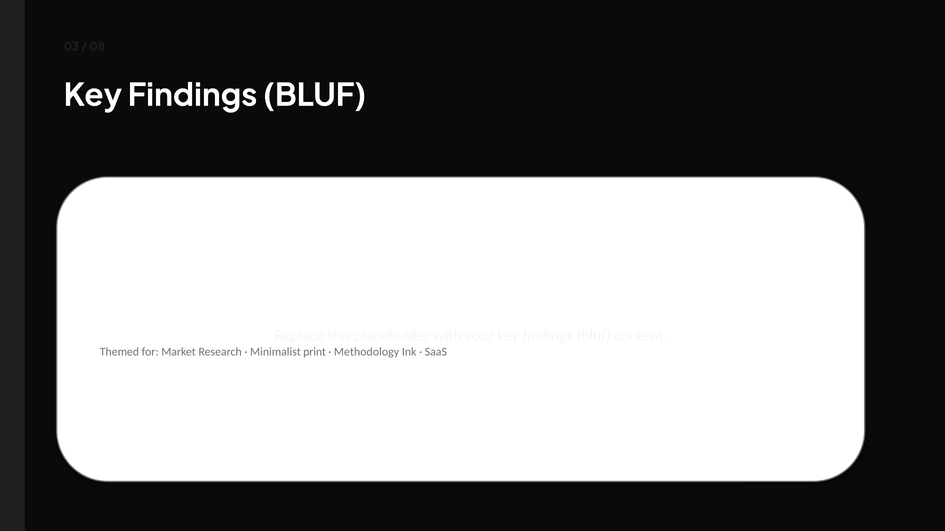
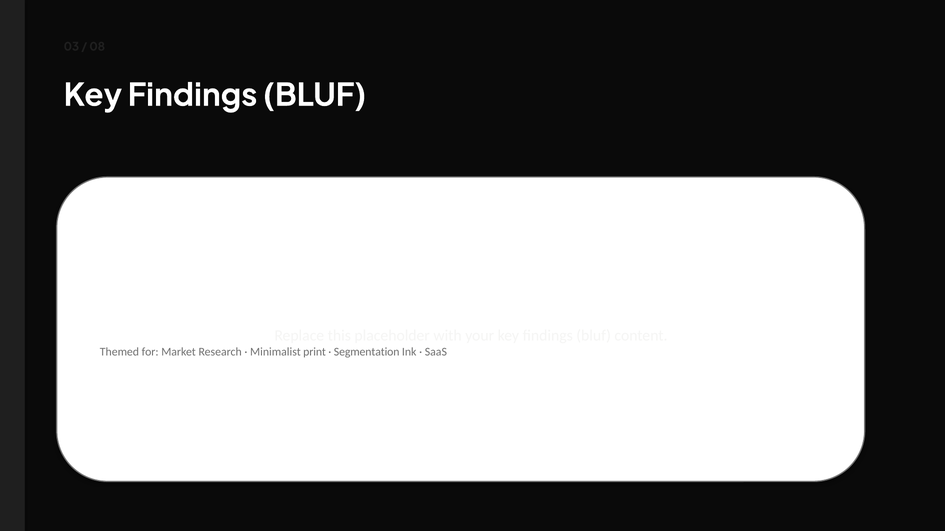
Methodology: Methodology -> Segmentation
